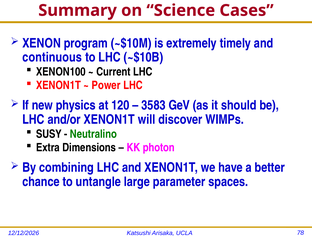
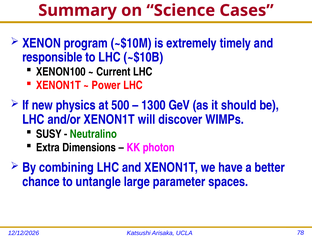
continuous: continuous -> responsible
120: 120 -> 500
3583: 3583 -> 1300
